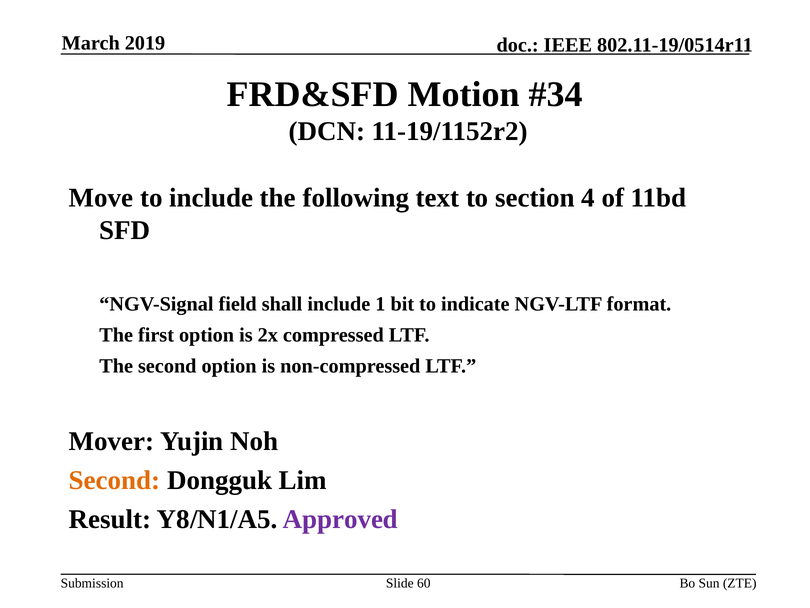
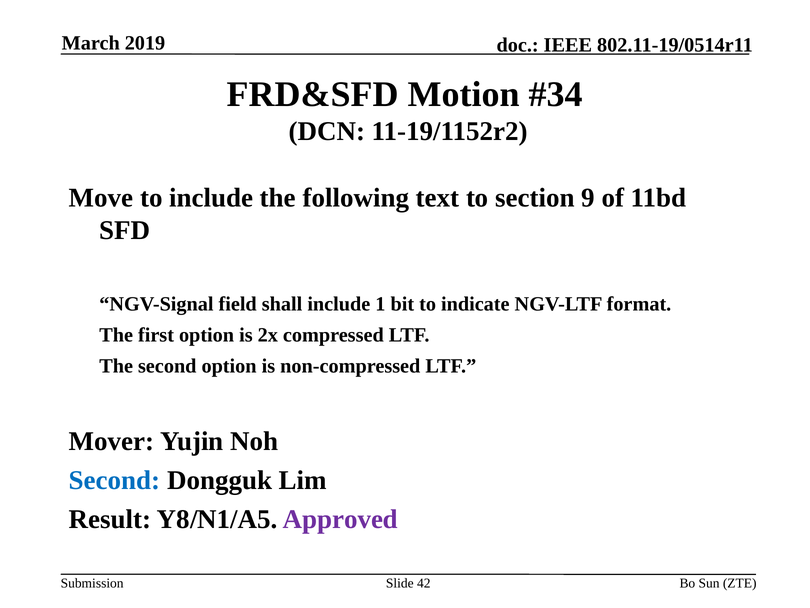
4: 4 -> 9
Second at (115, 480) colour: orange -> blue
60: 60 -> 42
